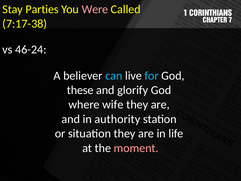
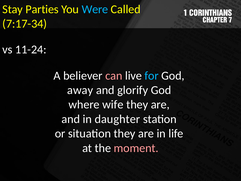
Were colour: pink -> light blue
7:17-38: 7:17-38 -> 7:17-34
46-24: 46-24 -> 11-24
can colour: light blue -> pink
these: these -> away
authority: authority -> daughter
